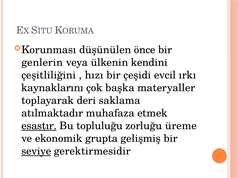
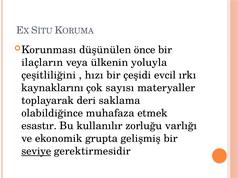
genlerin: genlerin -> ilaçların
kendini: kendini -> yoluyla
başka: başka -> sayısı
atılmaktadır: atılmaktadır -> olabildiğince
esastır underline: present -> none
topluluğu: topluluğu -> kullanılır
üreme: üreme -> varlığı
